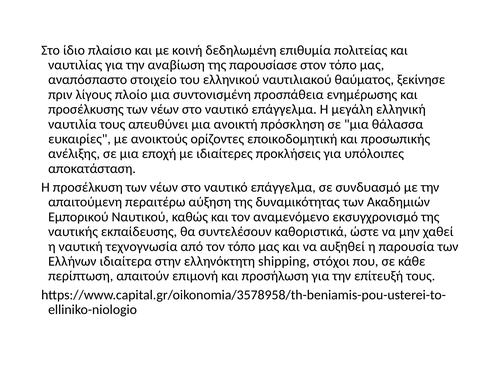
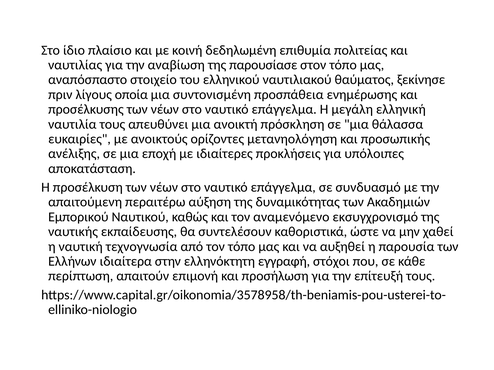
πλοίο: πλοίο -> οποία
εποικοδομητική: εποικοδομητική -> μετανηολόγηση
shipping: shipping -> εγγραφή
